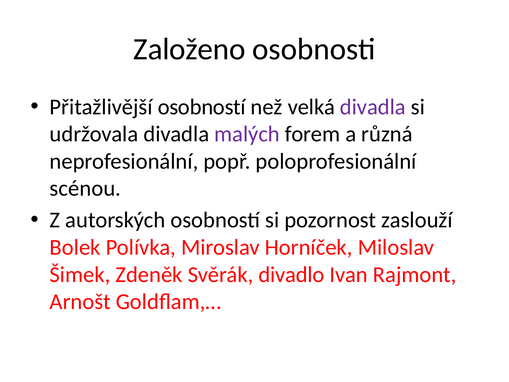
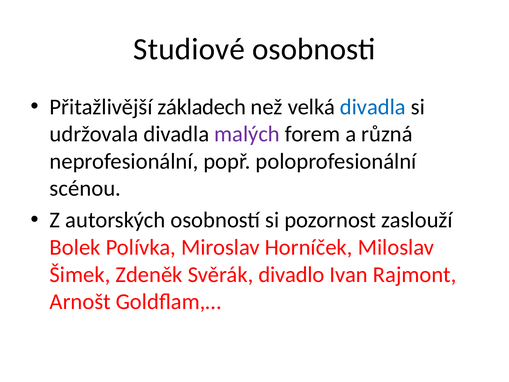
Založeno: Založeno -> Studiové
Přitažlivější osobností: osobností -> základech
divadla at (373, 107) colour: purple -> blue
